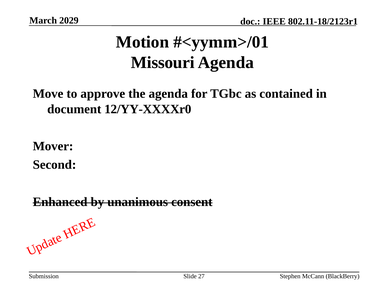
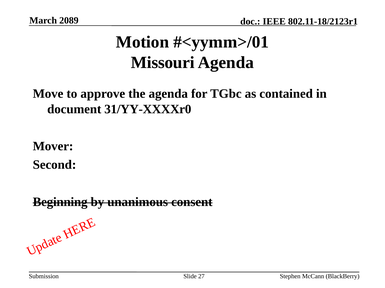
2029: 2029 -> 2089
12/YY-XXXXr0: 12/YY-XXXXr0 -> 31/YY-XXXXr0
Enhanced: Enhanced -> Beginning
